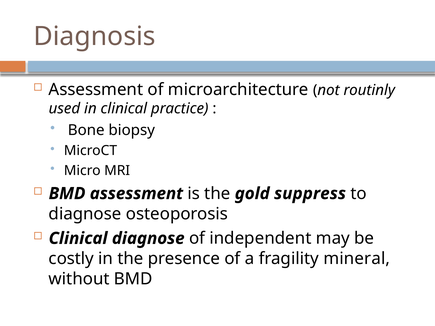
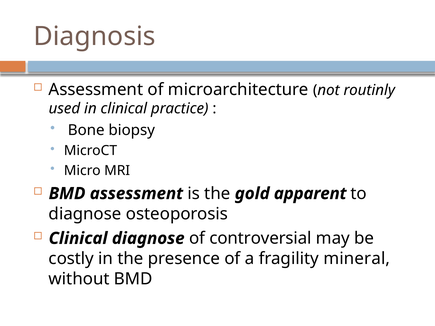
suppress: suppress -> apparent
independent: independent -> controversial
